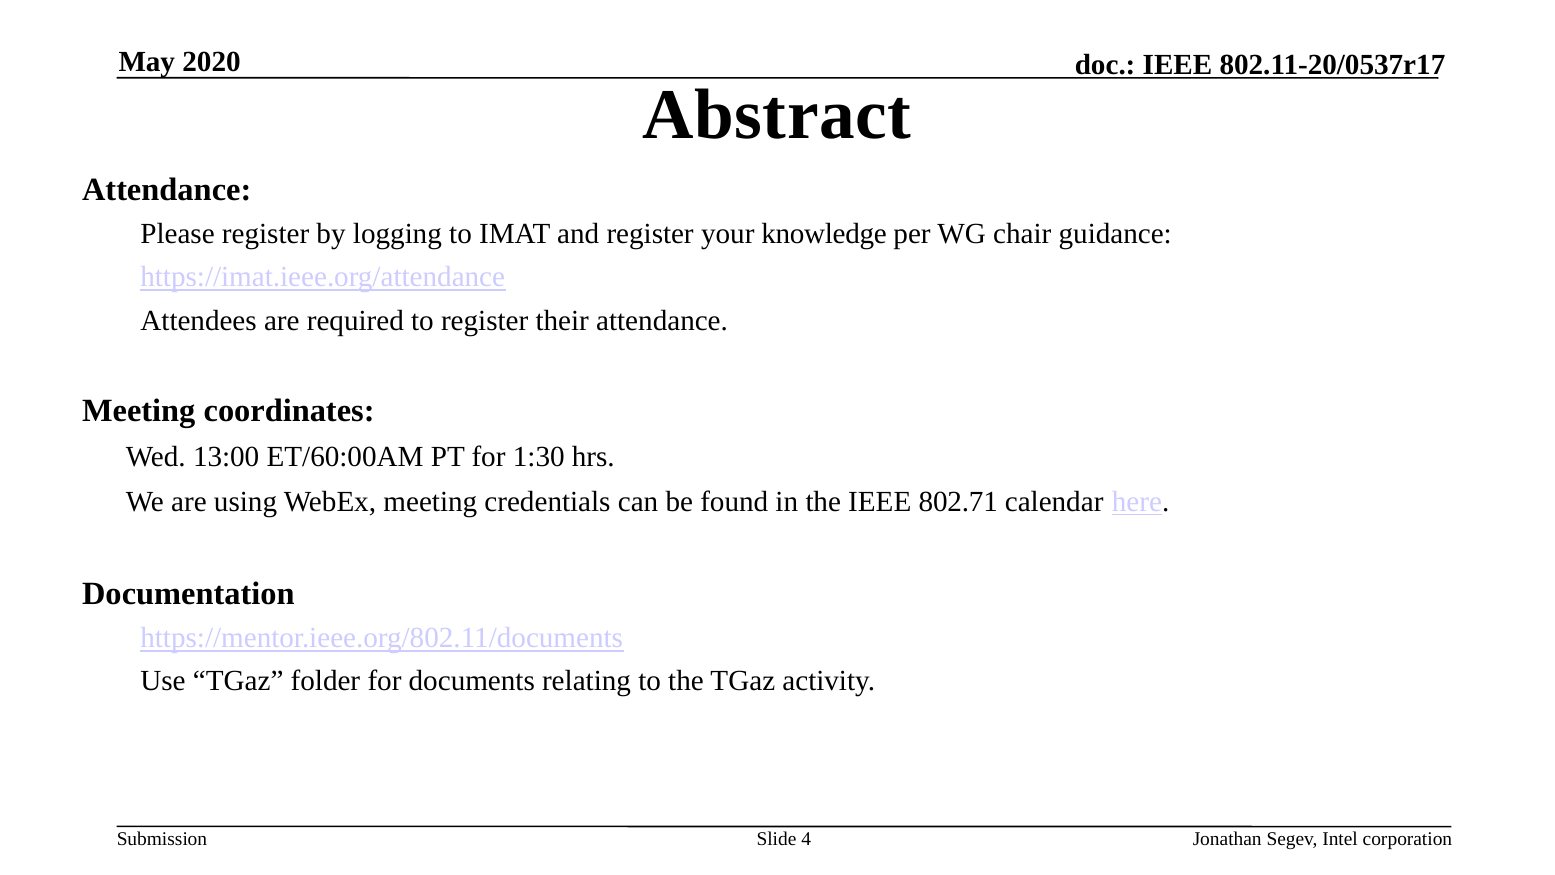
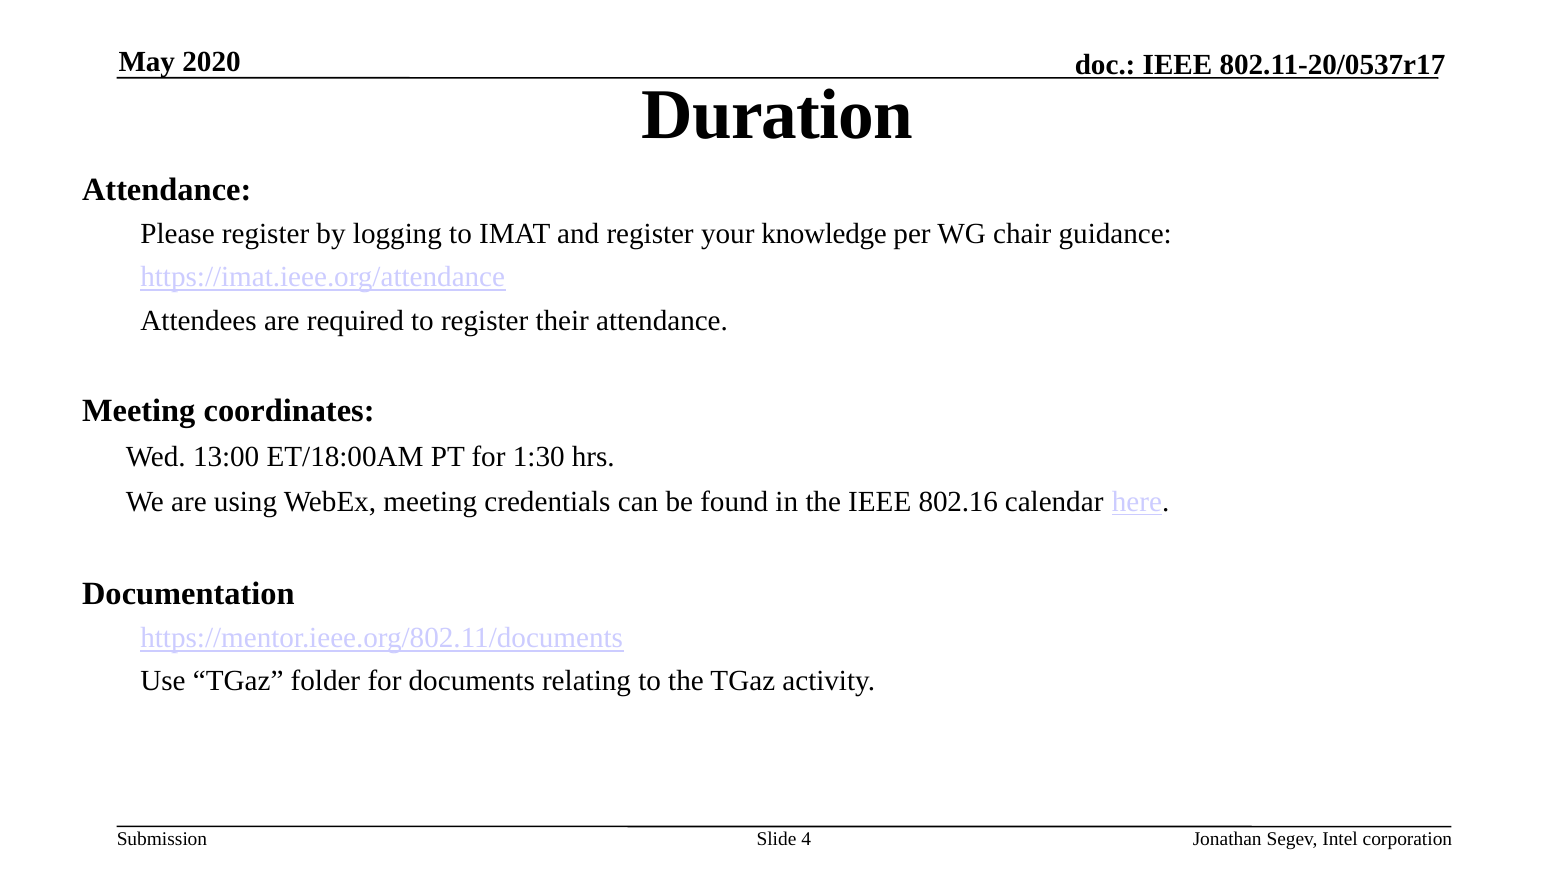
Abstract: Abstract -> Duration
ET/60:00AM: ET/60:00AM -> ET/18:00AM
802.71: 802.71 -> 802.16
